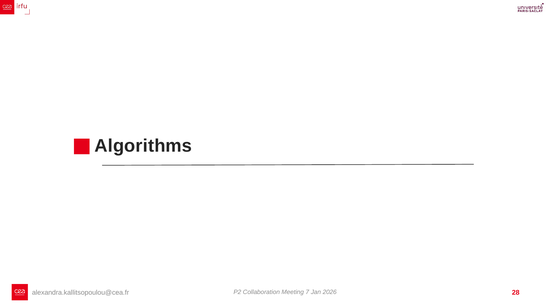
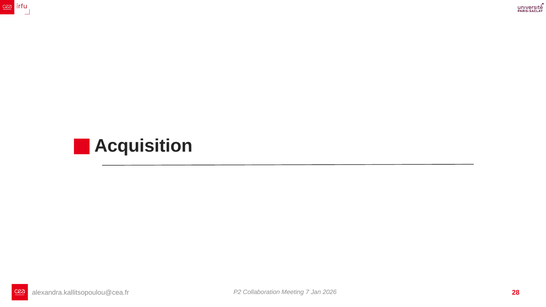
Algorithms: Algorithms -> Acquisition
